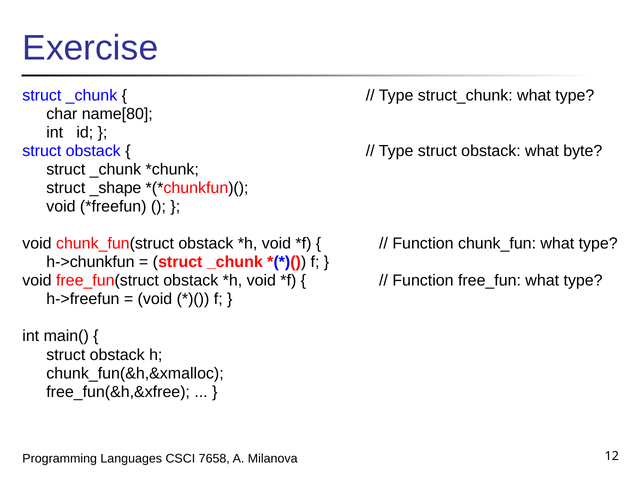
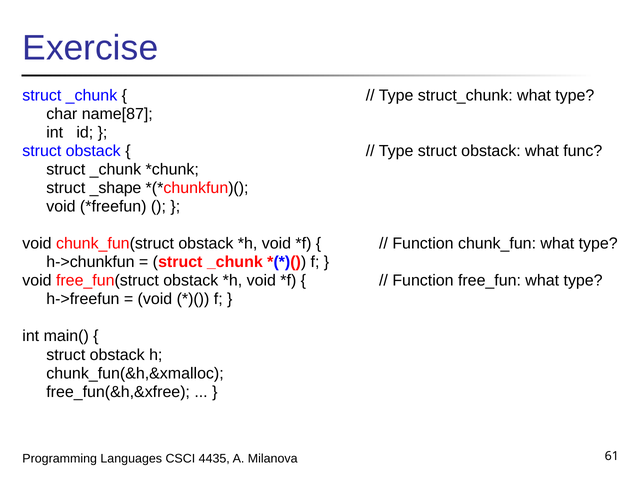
name[80: name[80 -> name[87
byte: byte -> func
7658: 7658 -> 4435
12: 12 -> 61
